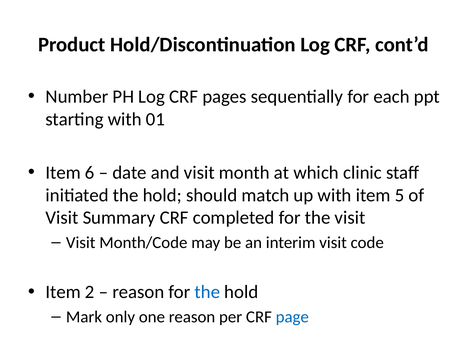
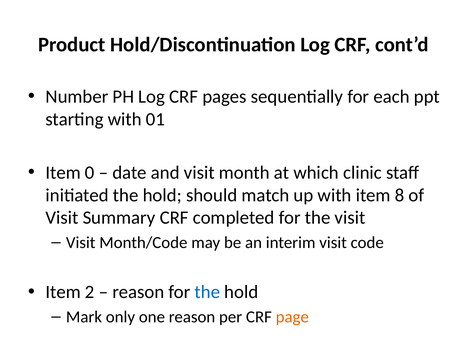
6: 6 -> 0
5: 5 -> 8
page colour: blue -> orange
